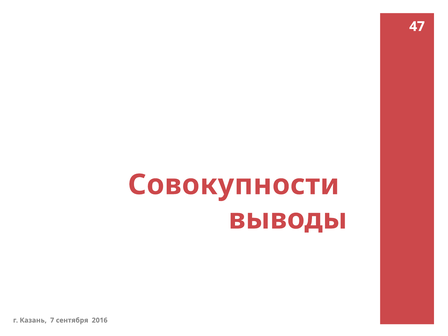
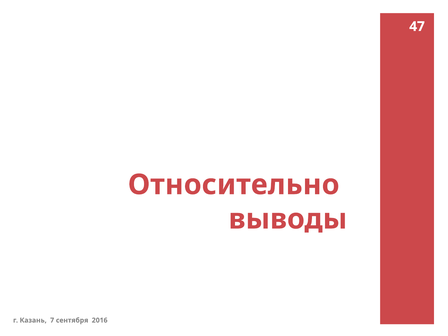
Совокупности: Совокупности -> Относительно
